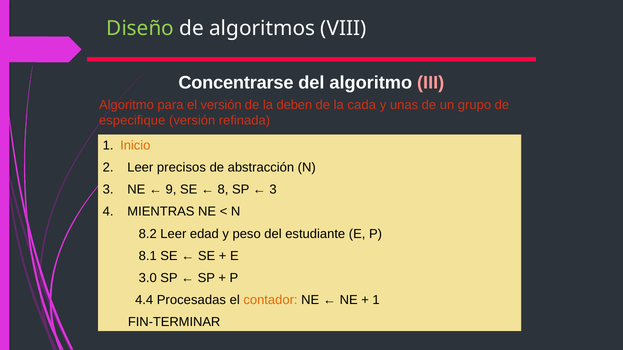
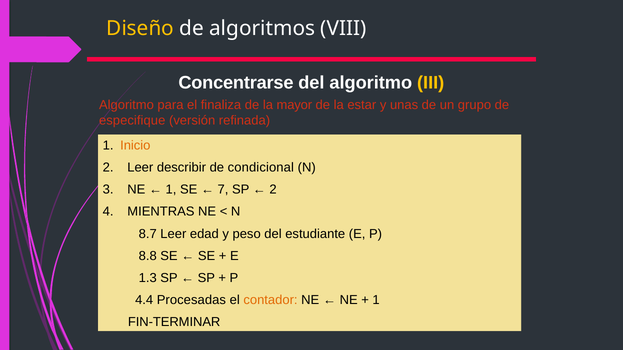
Diseño colour: light green -> yellow
III colour: pink -> yellow
el versión: versión -> finaliza
deben: deben -> mayor
cada: cada -> estar
precisos: precisos -> describir
abstracción: abstracción -> condicional
9 at (171, 190): 9 -> 1
8: 8 -> 7
3 at (273, 190): 3 -> 2
8.2: 8.2 -> 8.7
8.1: 8.1 -> 8.8
3.0: 3.0 -> 1.3
